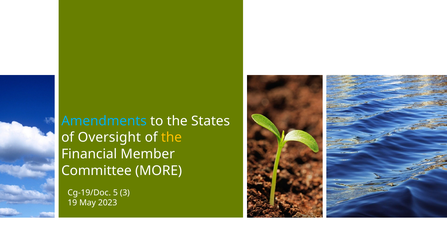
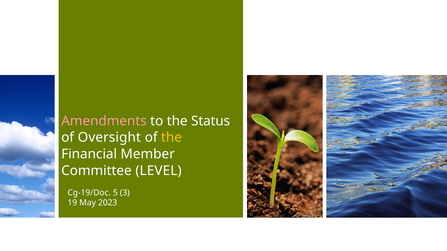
Amendments colour: light blue -> pink
States: States -> Status
MORE: MORE -> LEVEL
